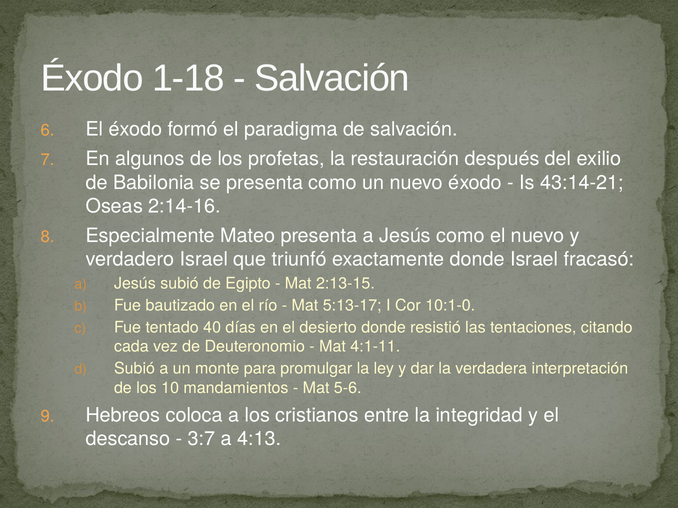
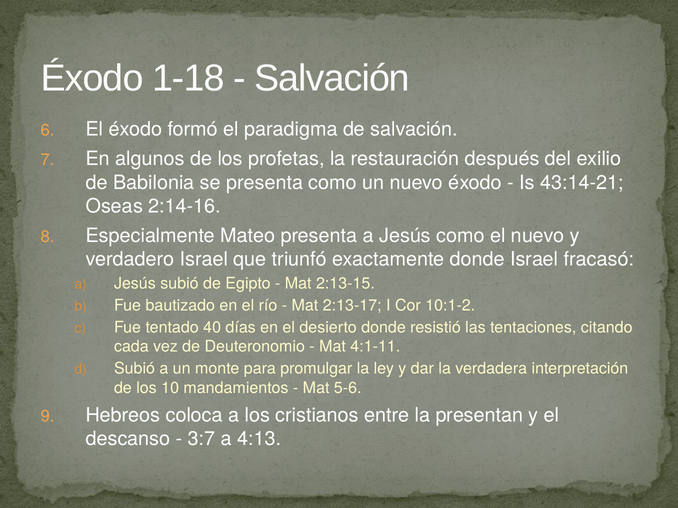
5:13-17: 5:13-17 -> 2:13-17
10:1-0: 10:1-0 -> 10:1-2
integridad: integridad -> presentan
